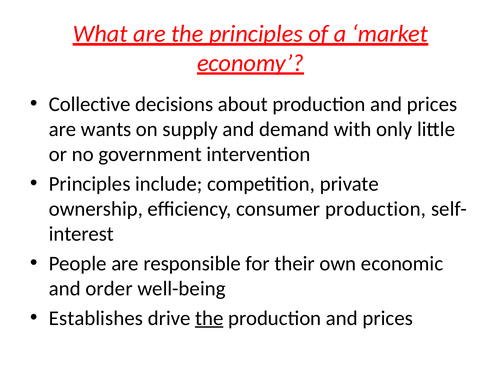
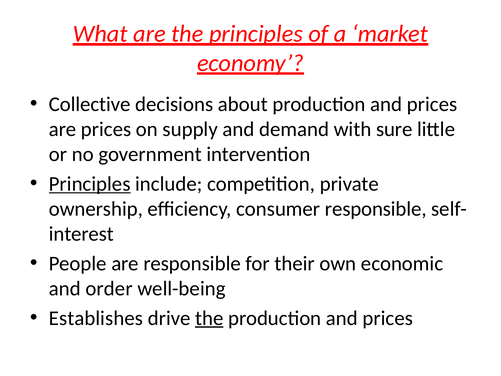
are wants: wants -> prices
only: only -> sure
Principles at (90, 184) underline: none -> present
consumer production: production -> responsible
